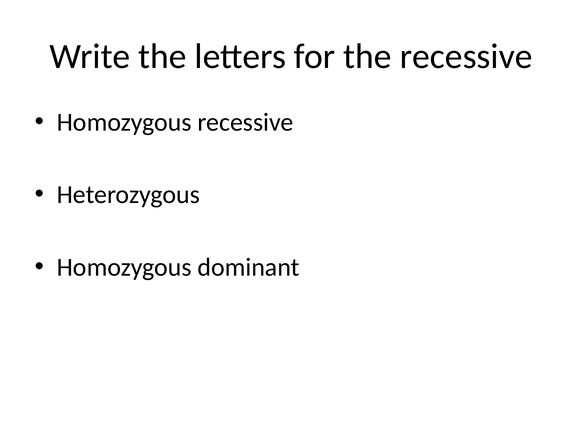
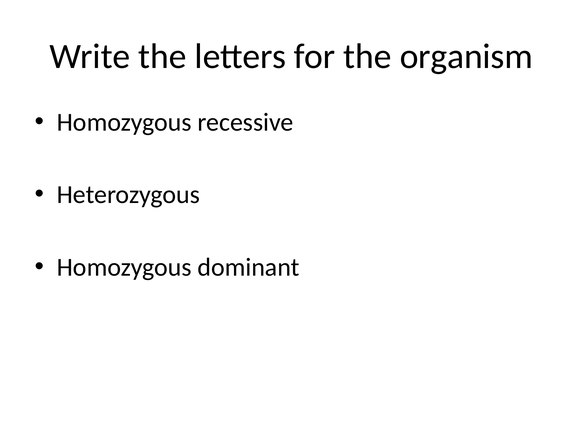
the recessive: recessive -> organism
